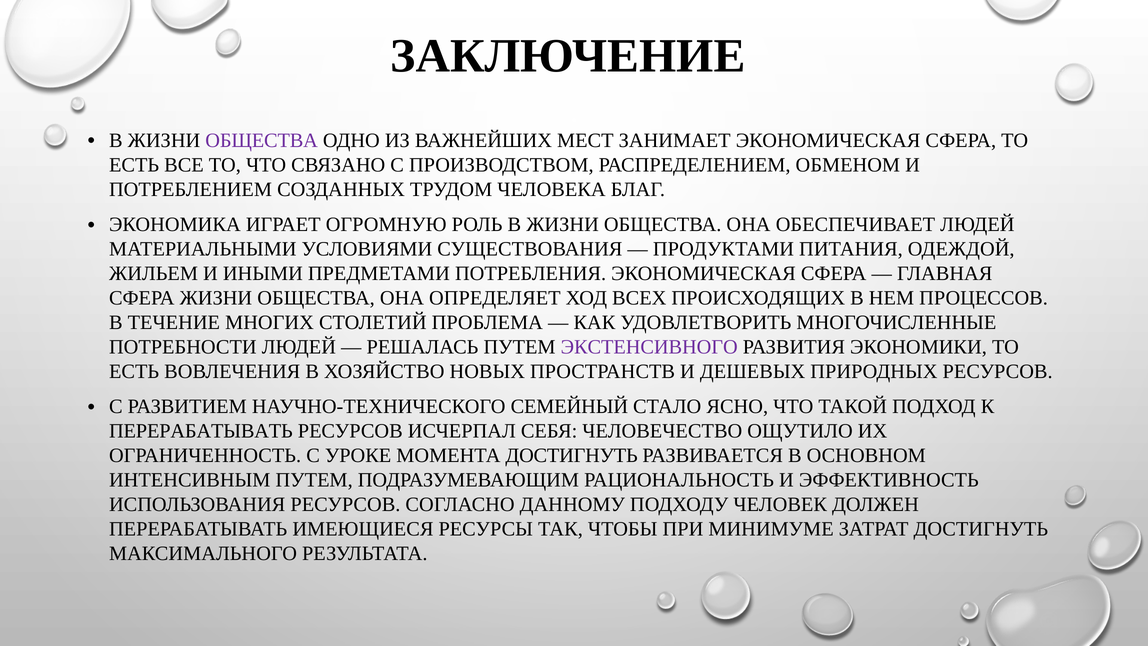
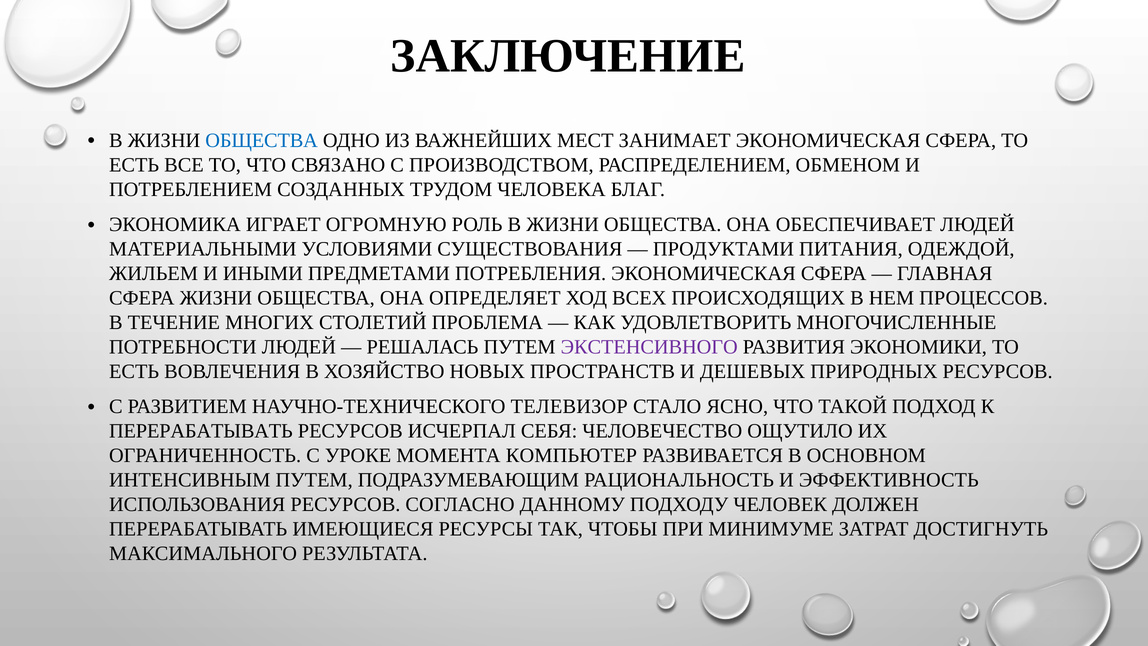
ОБЩЕСТВА at (262, 140) colour: purple -> blue
СЕМЕЙНЫЙ: СЕМЕЙНЫЙ -> ТЕЛЕВИЗОР
МОМЕНТА ДОСТИГНУТЬ: ДОСТИГНУТЬ -> КОМПЬЮТЕР
